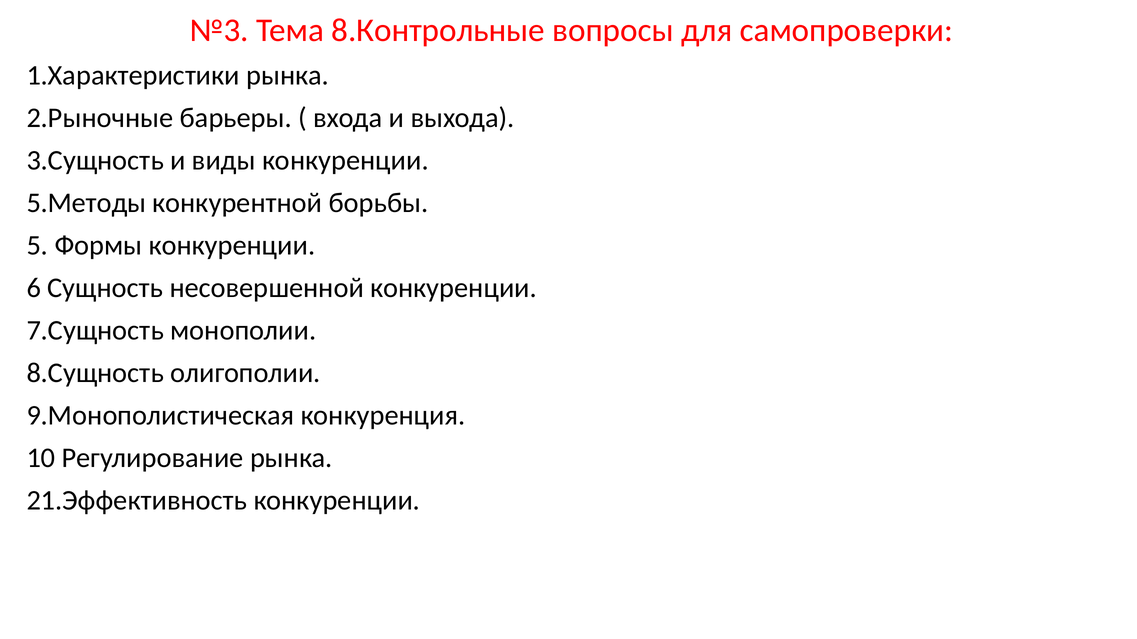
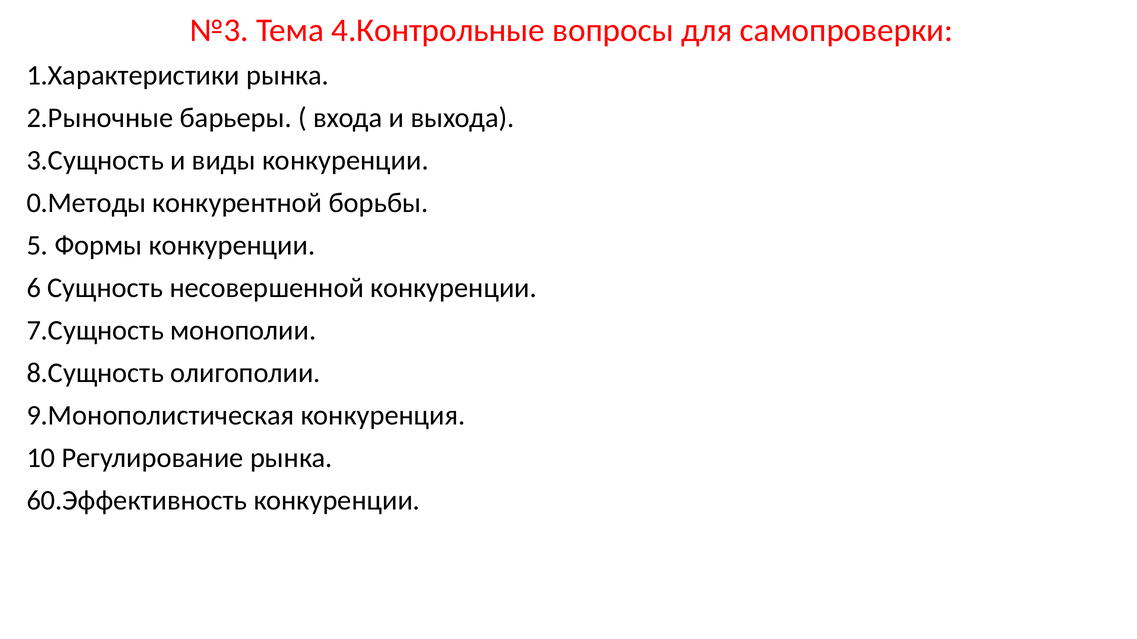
8.Контрольные: 8.Контрольные -> 4.Контрольные
5.Методы: 5.Методы -> 0.Методы
21.Эффективность: 21.Эффективность -> 60.Эффективность
